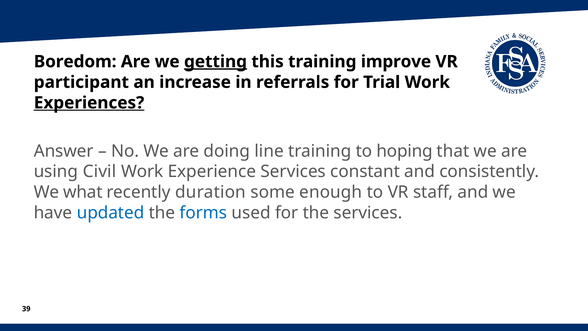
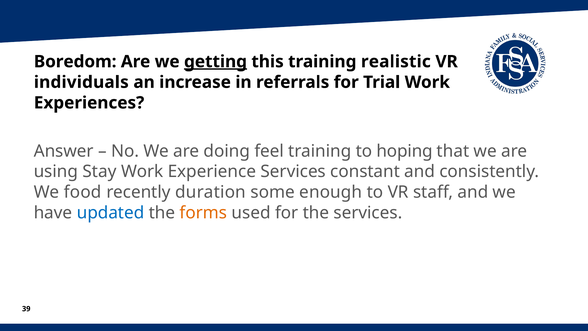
improve: improve -> realistic
participant: participant -> individuals
Experiences underline: present -> none
line: line -> feel
Civil: Civil -> Stay
what: what -> food
forms colour: blue -> orange
